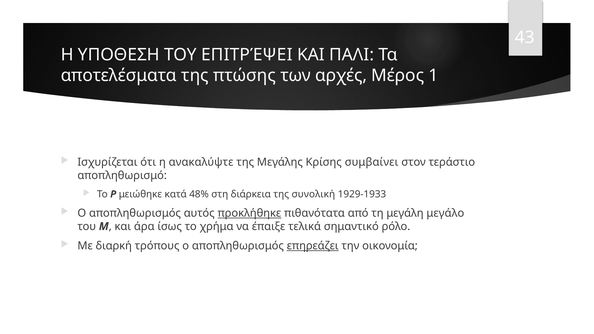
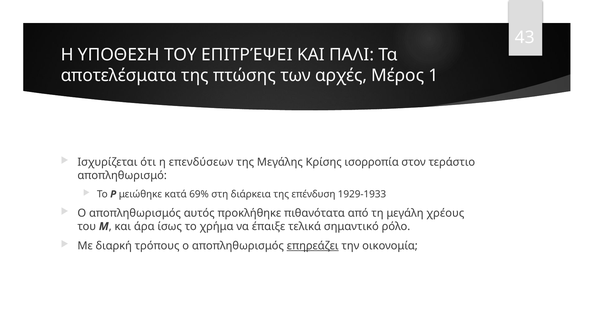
ανακαλύψτε: ανακαλύψτε -> επενδύσεων
συμβαίνει: συμβαίνει -> ισορροπία
48%: 48% -> 69%
συνολική: συνολική -> επένδυση
προκλήθηκε underline: present -> none
μεγάλο: μεγάλο -> χρέους
